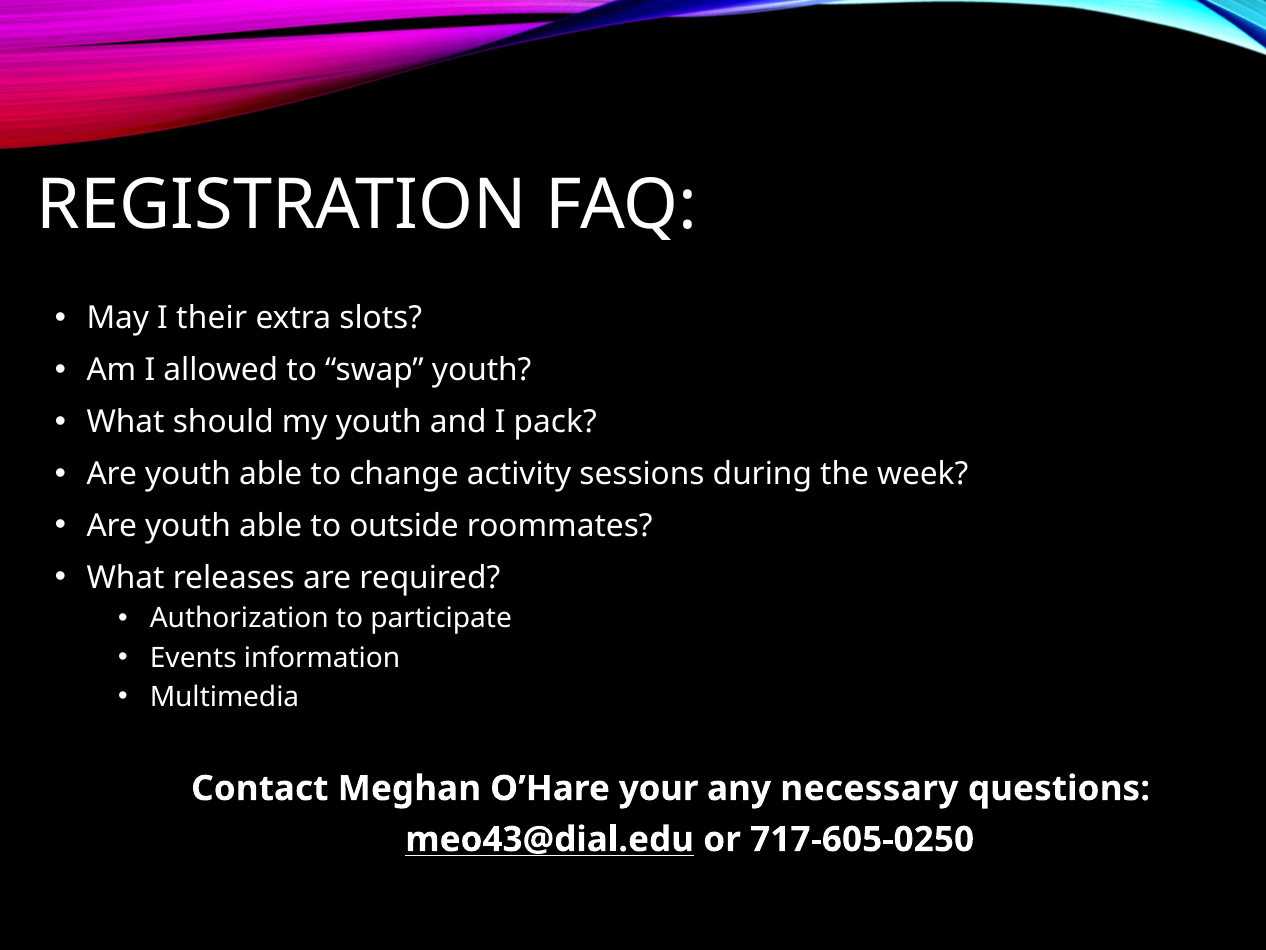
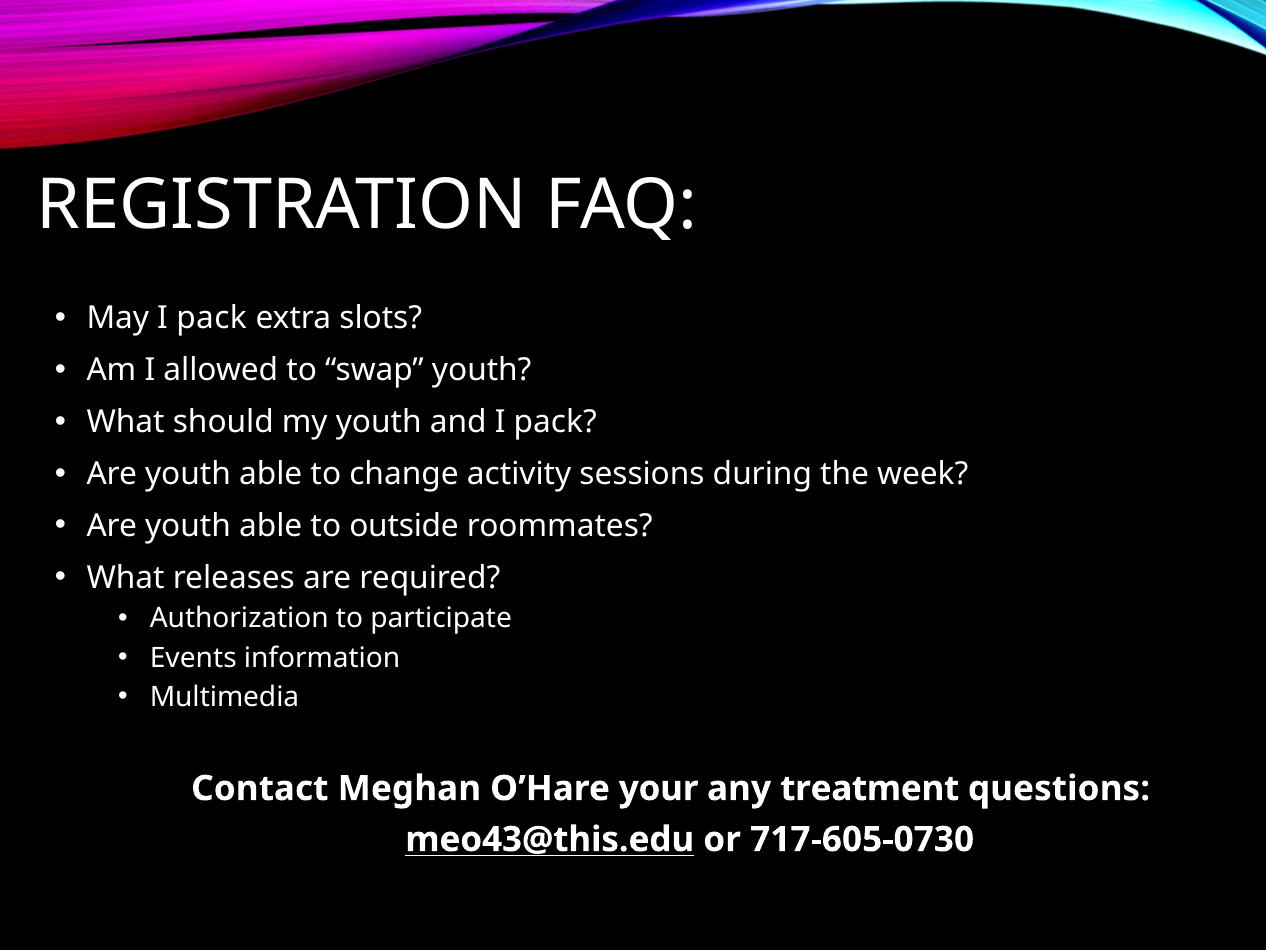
May I their: their -> pack
necessary: necessary -> treatment
meo43@dial.edu: meo43@dial.edu -> meo43@this.edu
717-605-0250: 717-605-0250 -> 717-605-0730
